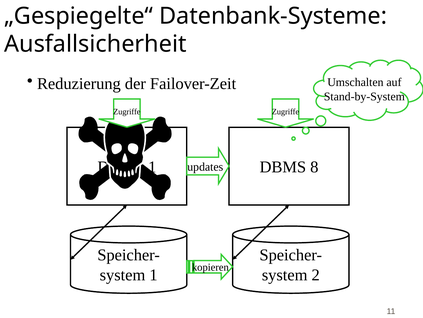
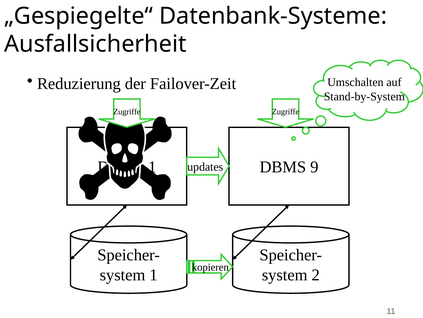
8: 8 -> 9
